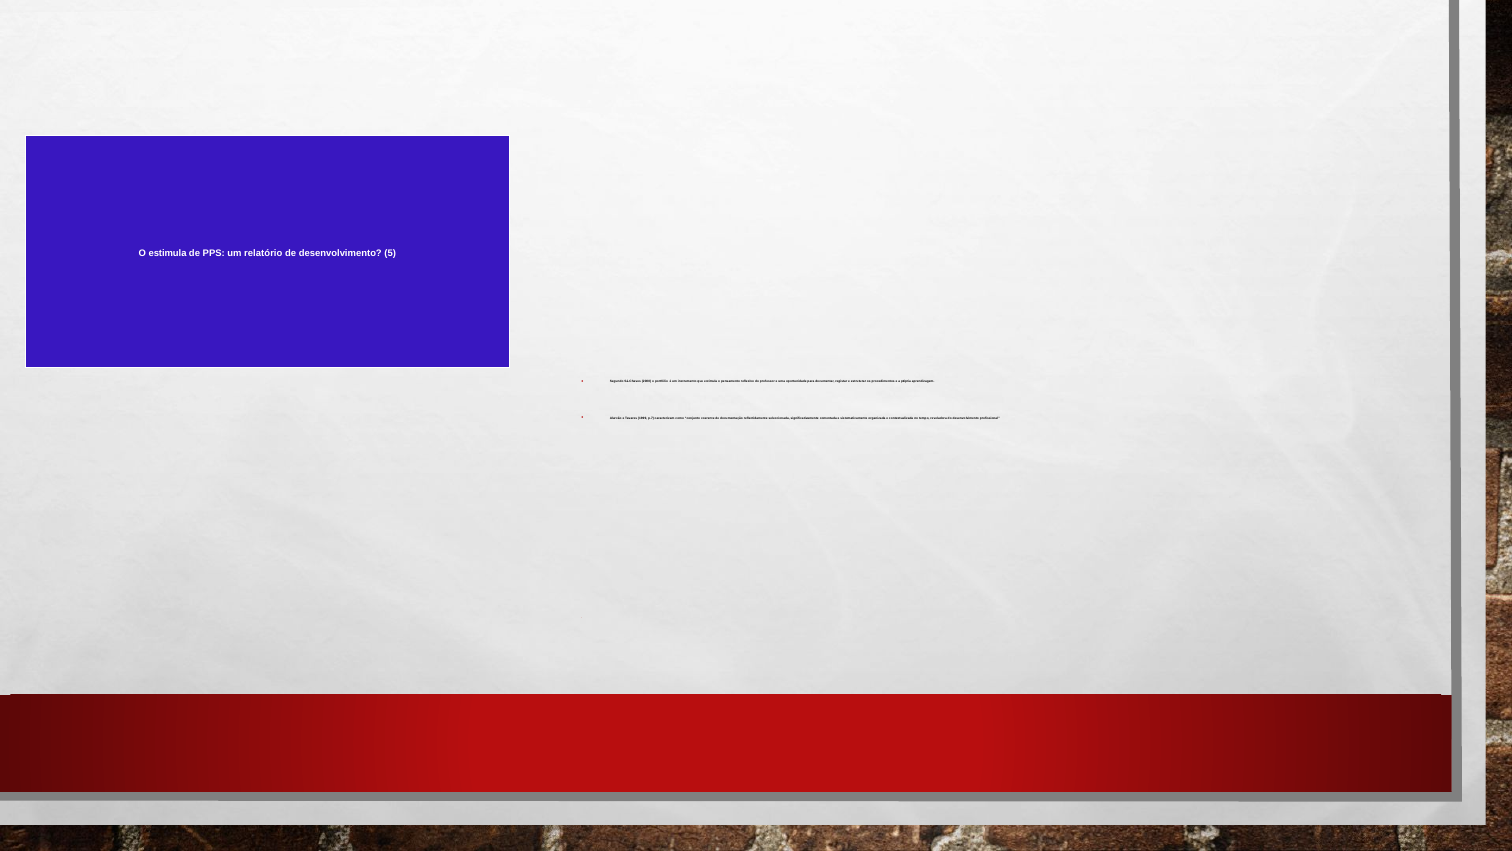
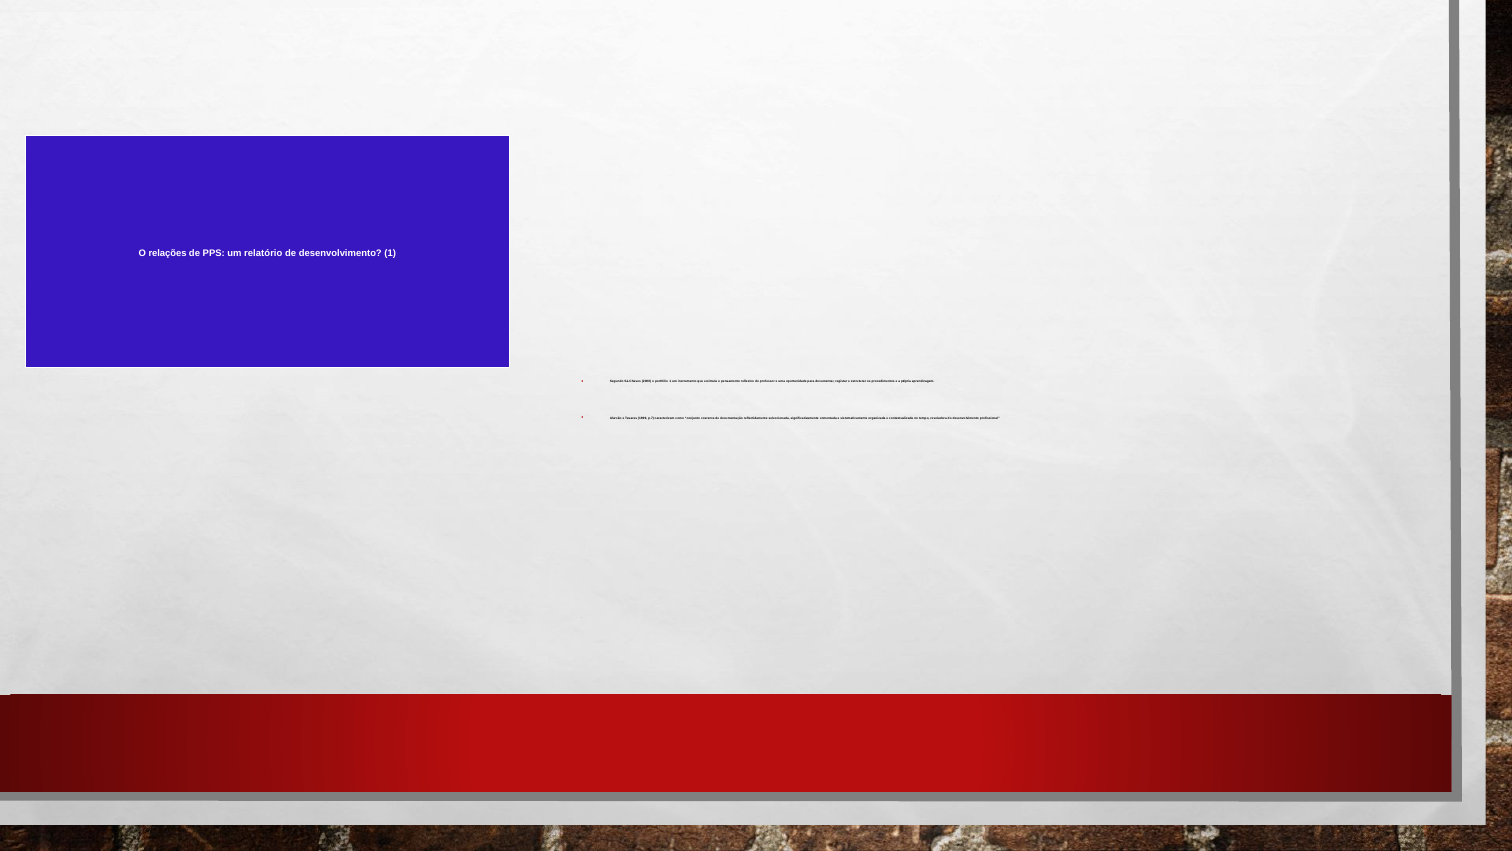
O estimula: estimula -> relações
5: 5 -> 1
